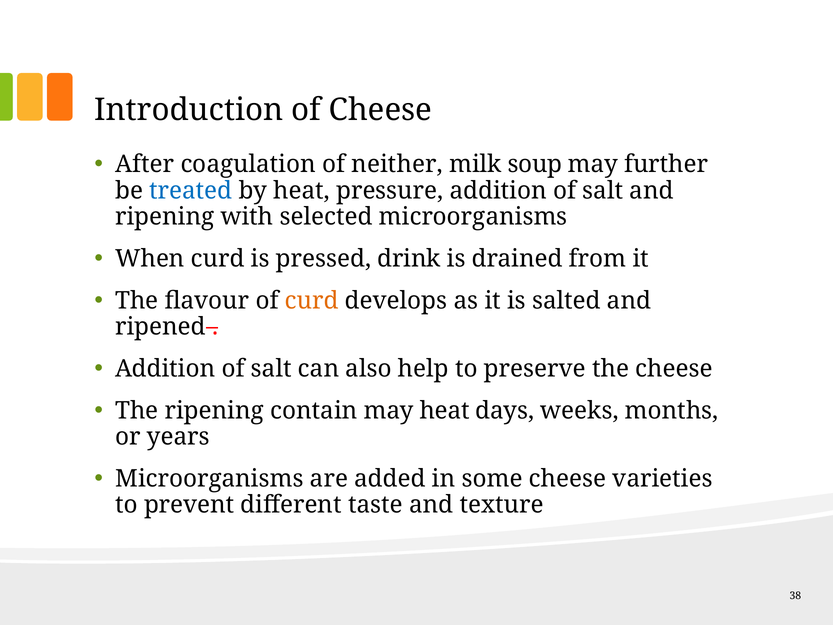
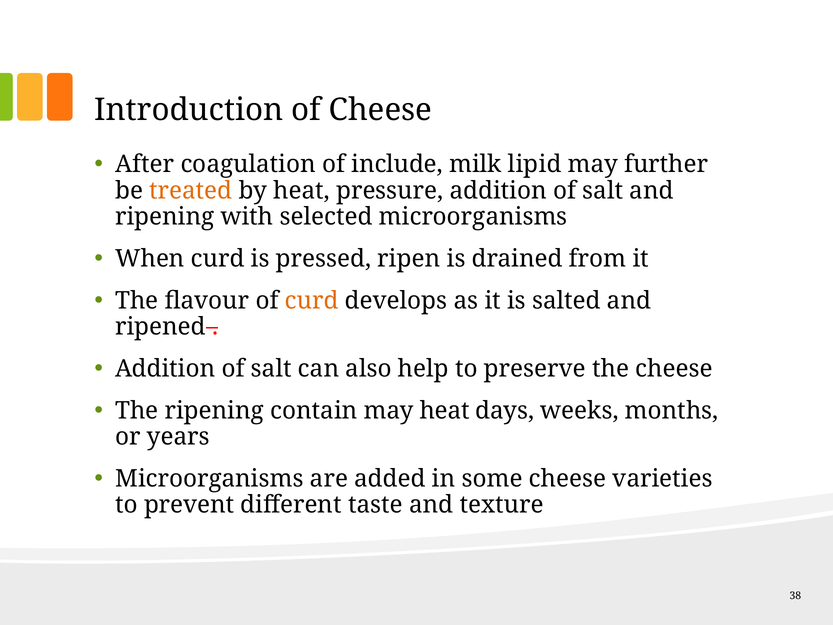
neither: neither -> include
soup: soup -> lipid
treated colour: blue -> orange
drink: drink -> ripen
